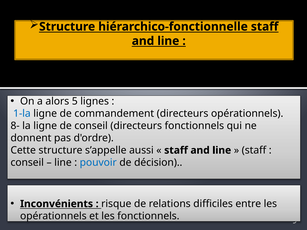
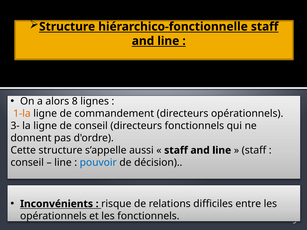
5: 5 -> 8
1-la colour: blue -> orange
8-: 8- -> 3-
